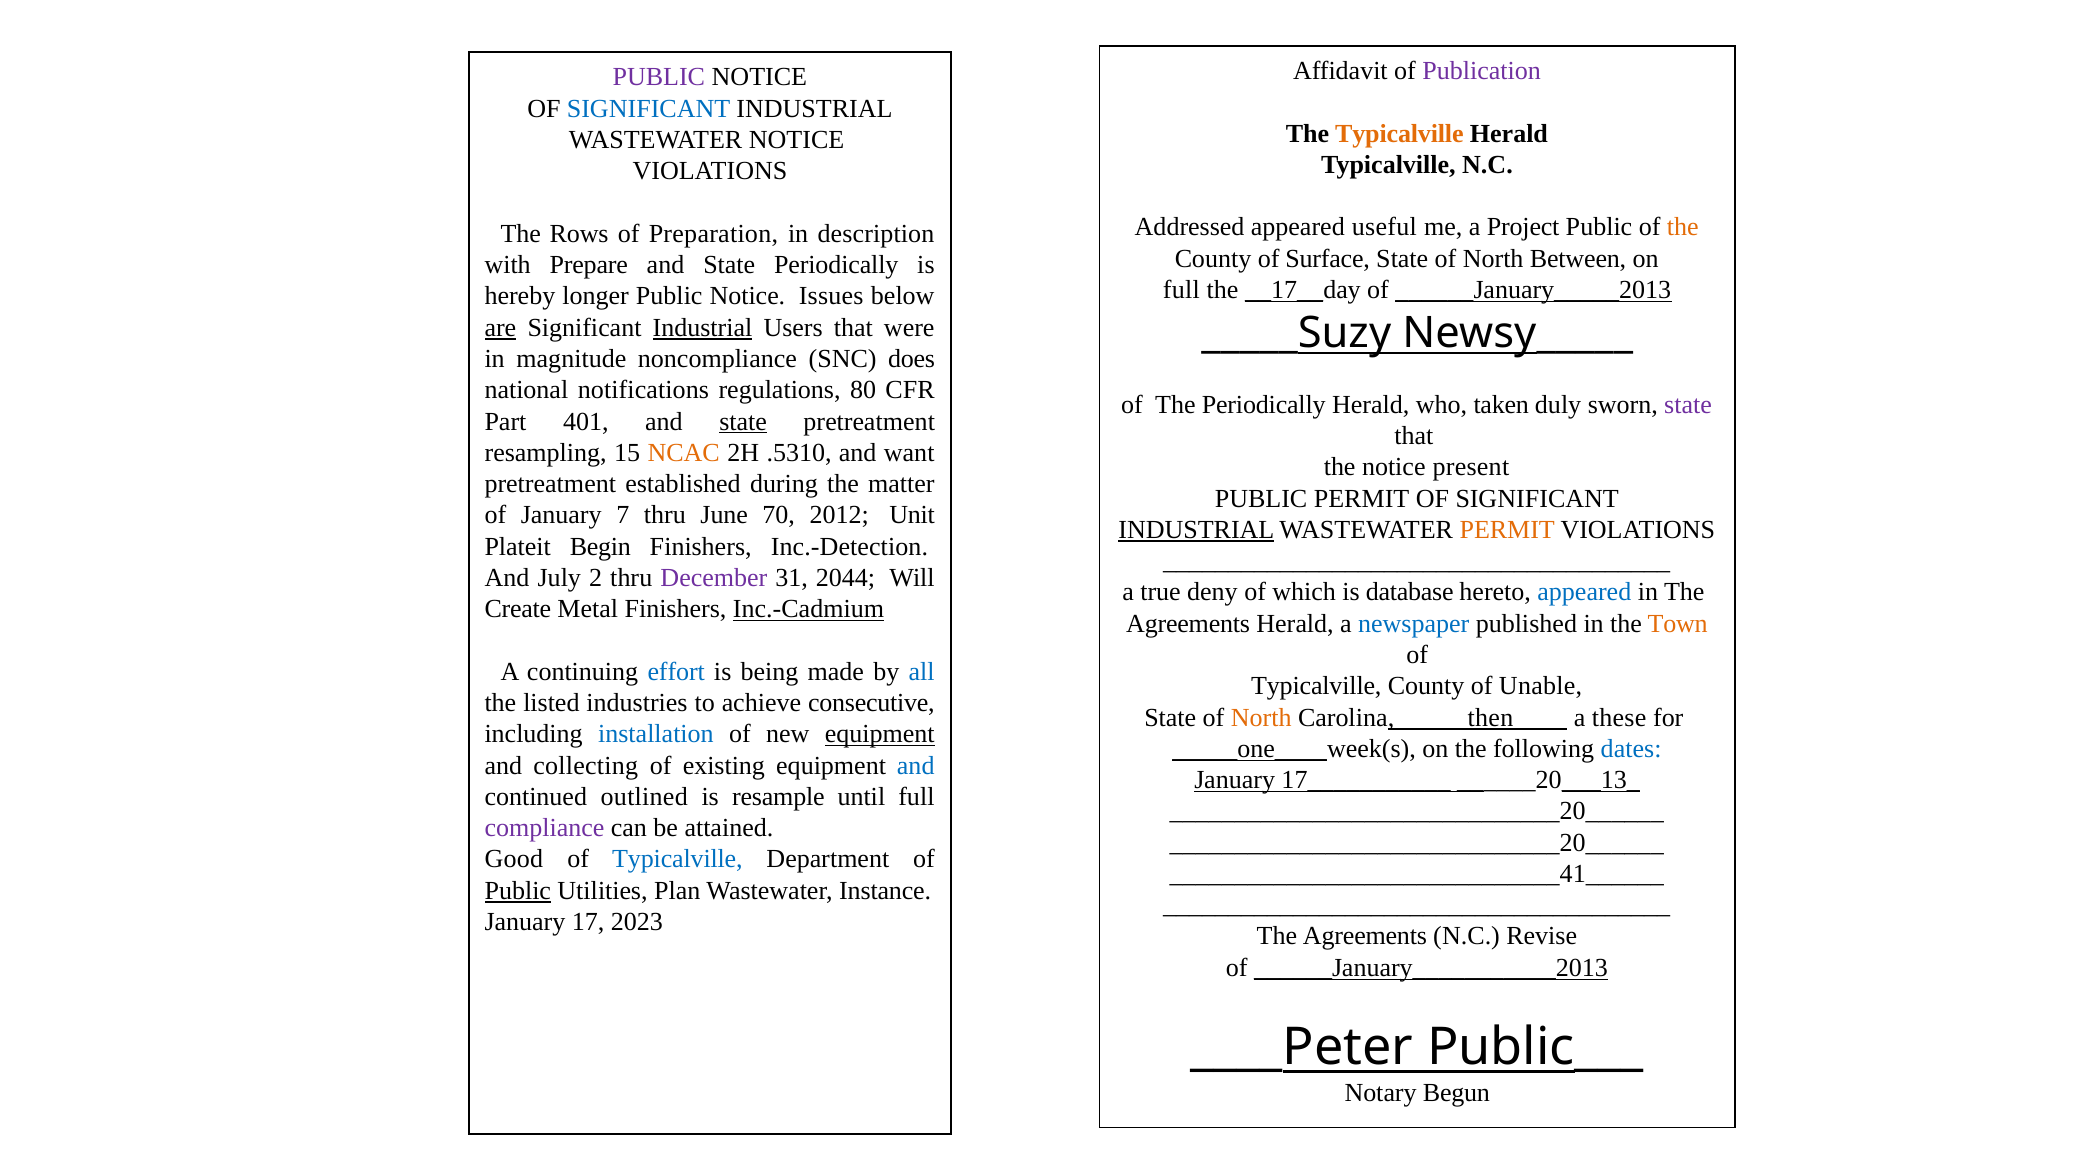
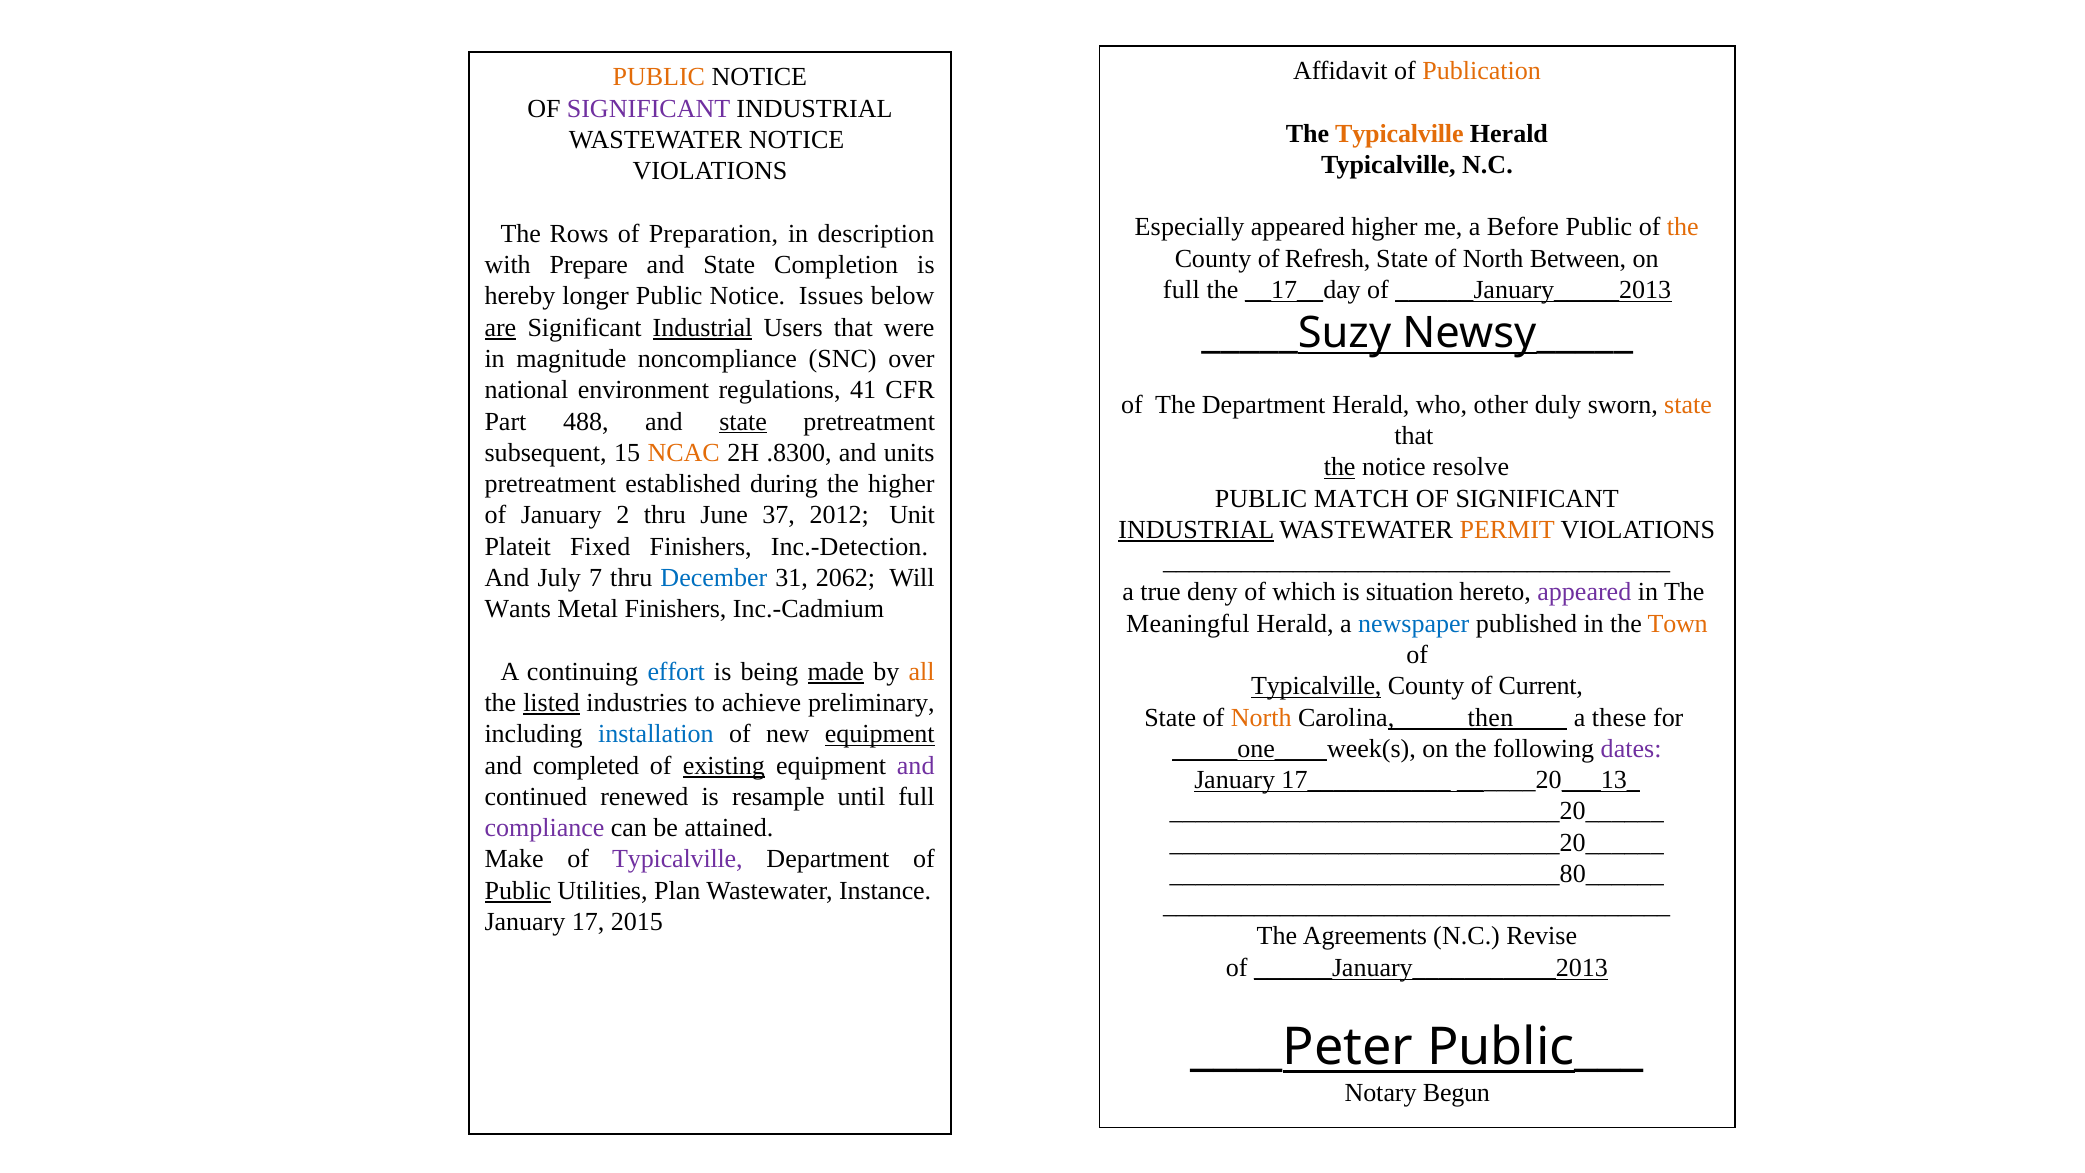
Publication colour: purple -> orange
PUBLIC at (659, 77) colour: purple -> orange
SIGNIFICANT at (649, 109) colour: blue -> purple
Addressed: Addressed -> Especially
appeared useful: useful -> higher
Project: Project -> Before
Surface: Surface -> Refresh
State Periodically: Periodically -> Completion
does: does -> over
notifications: notifications -> environment
80: 80 -> 41
The Periodically: Periodically -> Department
taken: taken -> other
state at (1688, 405) colour: purple -> orange
401: 401 -> 488
resampling: resampling -> subsequent
.5310: .5310 -> .8300
want: want -> units
the at (1340, 467) underline: none -> present
present: present -> resolve
the matter: matter -> higher
PUBLIC PERMIT: PERMIT -> MATCH
7: 7 -> 2
70: 70 -> 37
Begin: Begin -> Fixed
2: 2 -> 7
December colour: purple -> blue
2044: 2044 -> 2062
database: database -> situation
appeared at (1584, 592) colour: blue -> purple
Create: Create -> Wants
Inc.-Cadmium underline: present -> none
Agreements at (1188, 623): Agreements -> Meaningful
made underline: none -> present
all colour: blue -> orange
Typicalville at (1316, 686) underline: none -> present
Unable: Unable -> Current
listed underline: none -> present
consecutive: consecutive -> preliminary
dates colour: blue -> purple
collecting: collecting -> completed
existing underline: none -> present
and at (916, 765) colour: blue -> purple
outlined: outlined -> renewed
Good: Good -> Make
Typicalville at (677, 859) colour: blue -> purple
______________________________41______: ______________________________41______ -> ______________________________80______
2023: 2023 -> 2015
